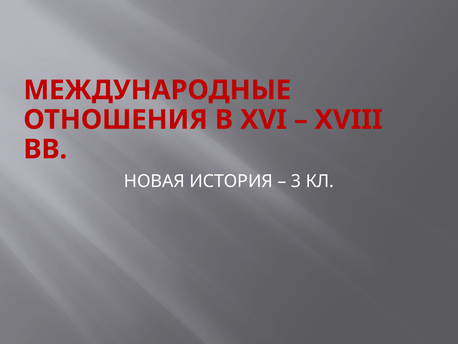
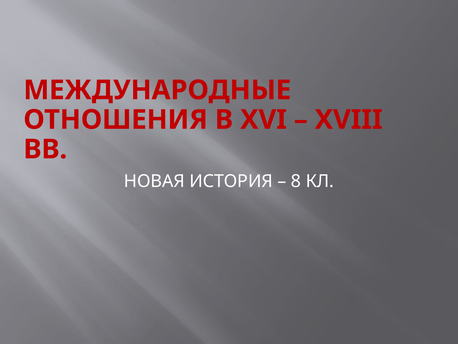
3: 3 -> 8
